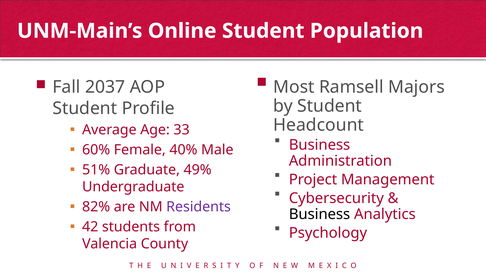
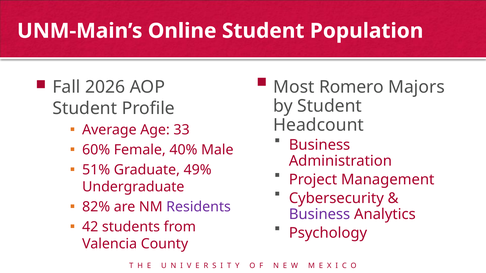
Ramsell: Ramsell -> Romero
2037: 2037 -> 2026
Business at (320, 214) colour: black -> purple
